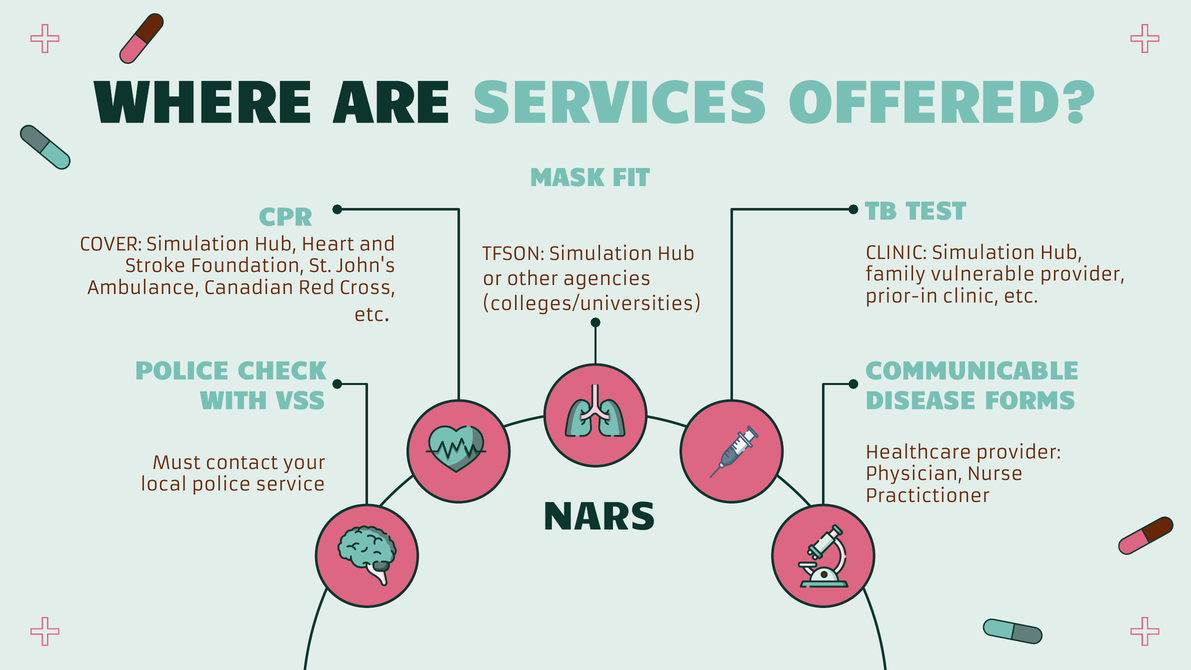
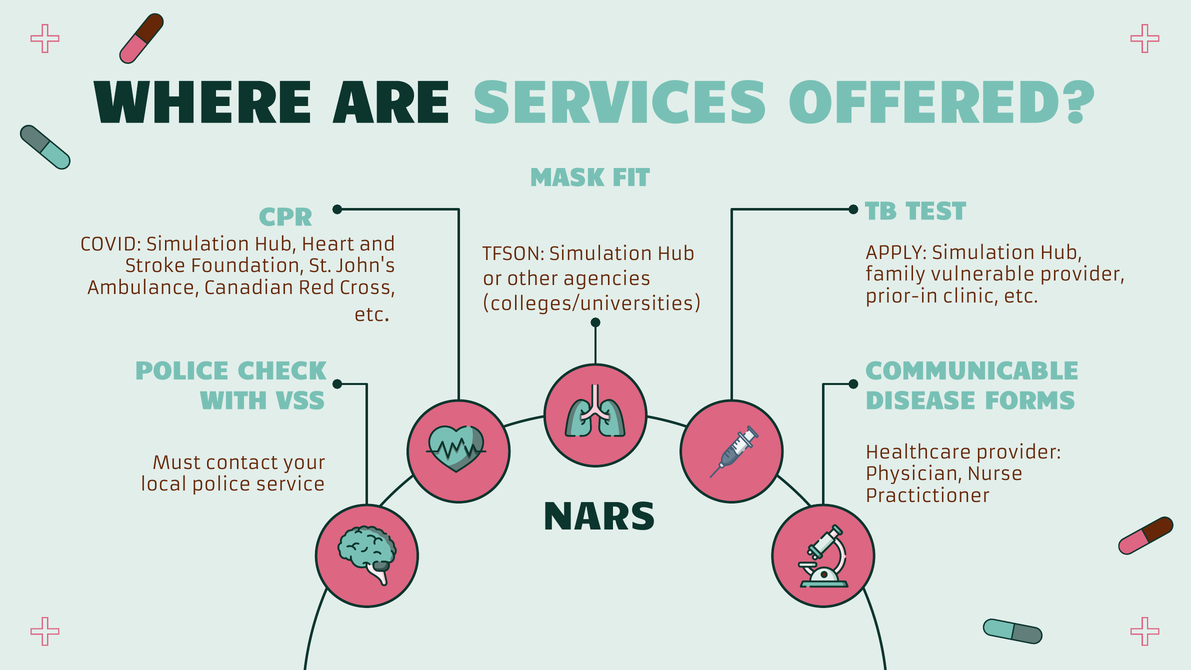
COVER: COVER -> COVID
CLINIC at (896, 253): CLINIC -> APPLY
